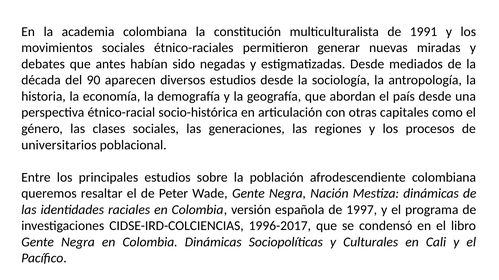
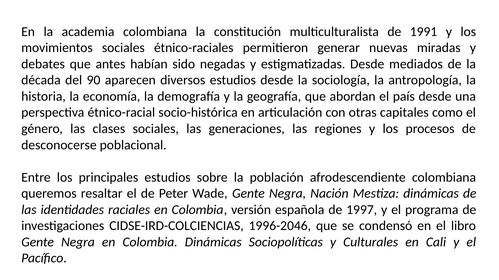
universitarios: universitarios -> desconocerse
1996-2017: 1996-2017 -> 1996-2046
